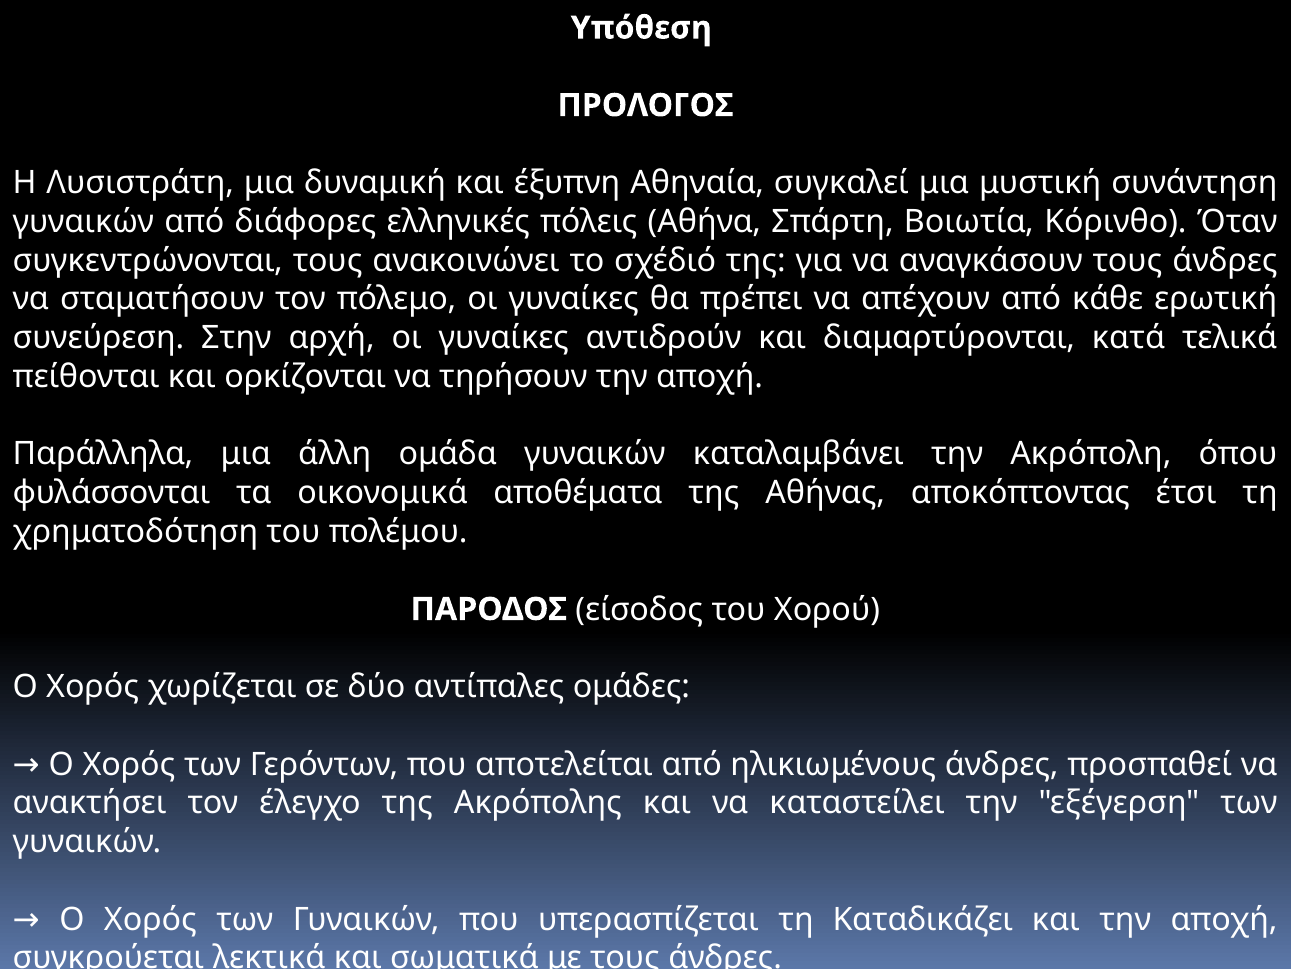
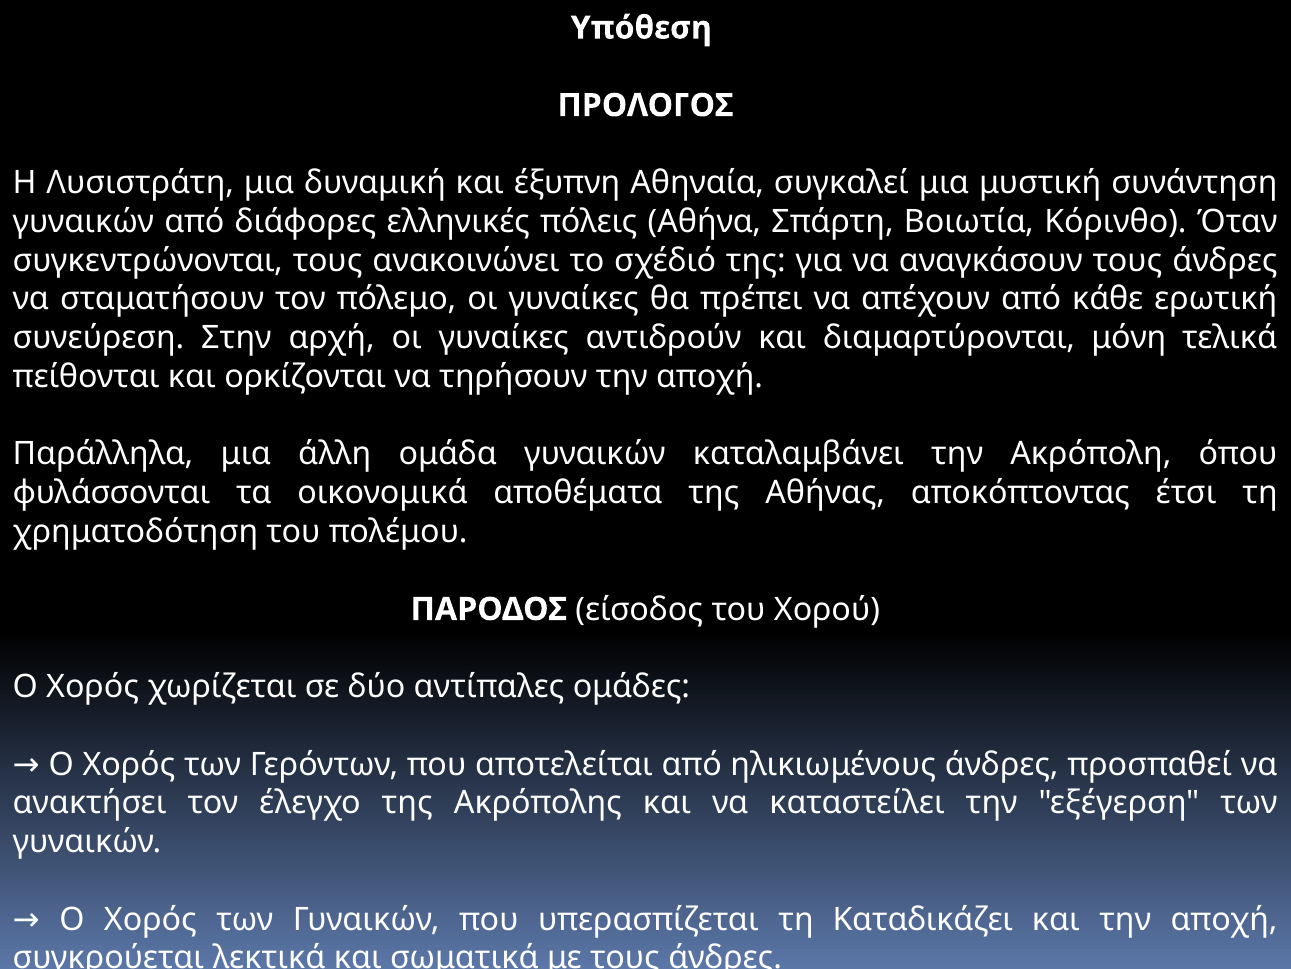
κατά: κατά -> μόνη
